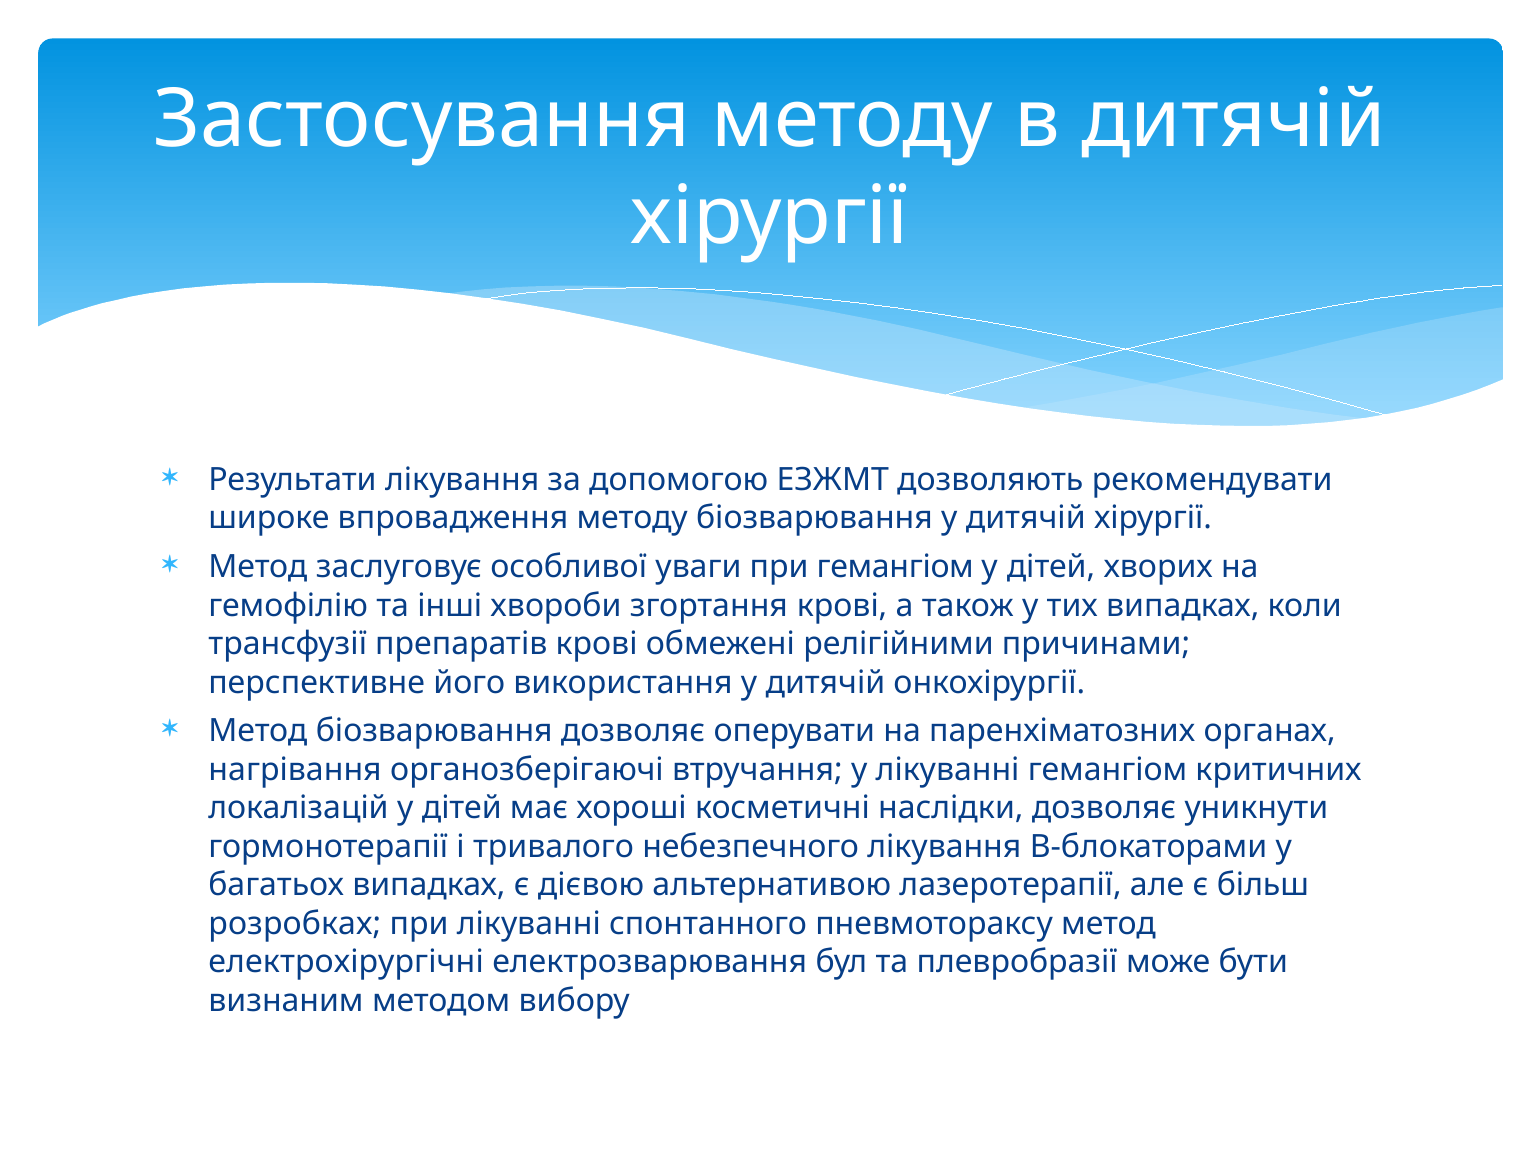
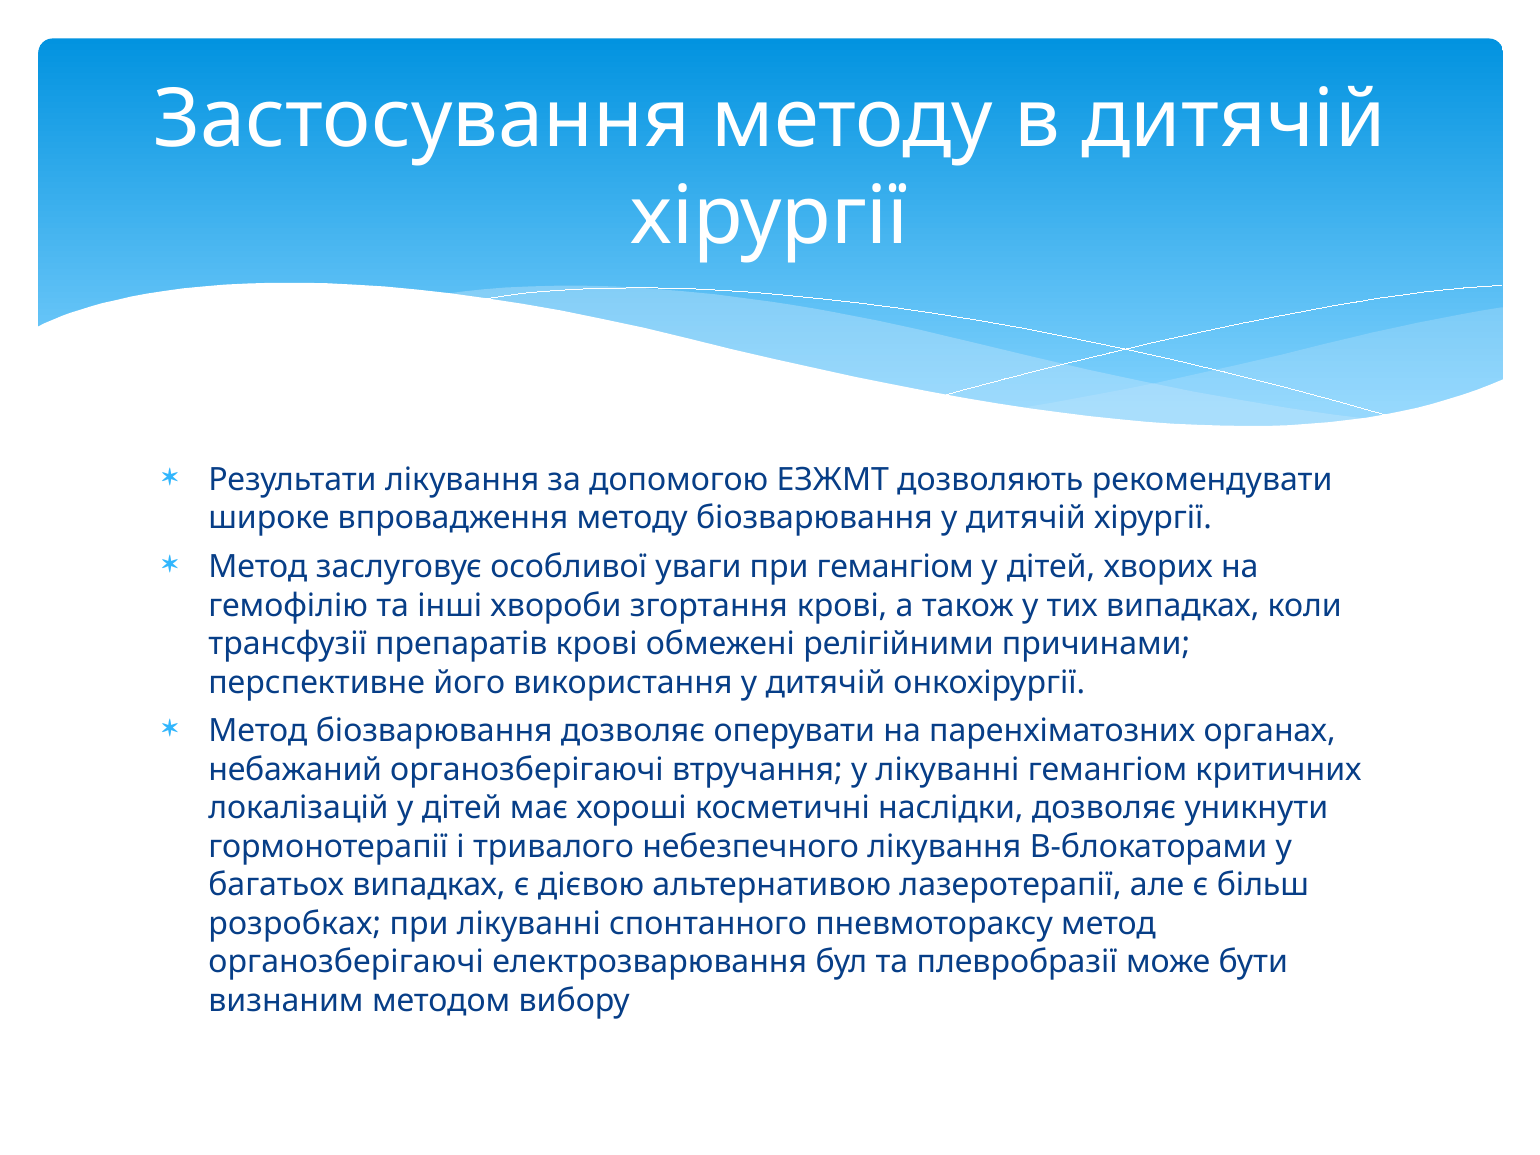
нагрівання: нагрівання -> небажаний
електрохірургічні at (346, 962): електрохірургічні -> органозберігаючі
